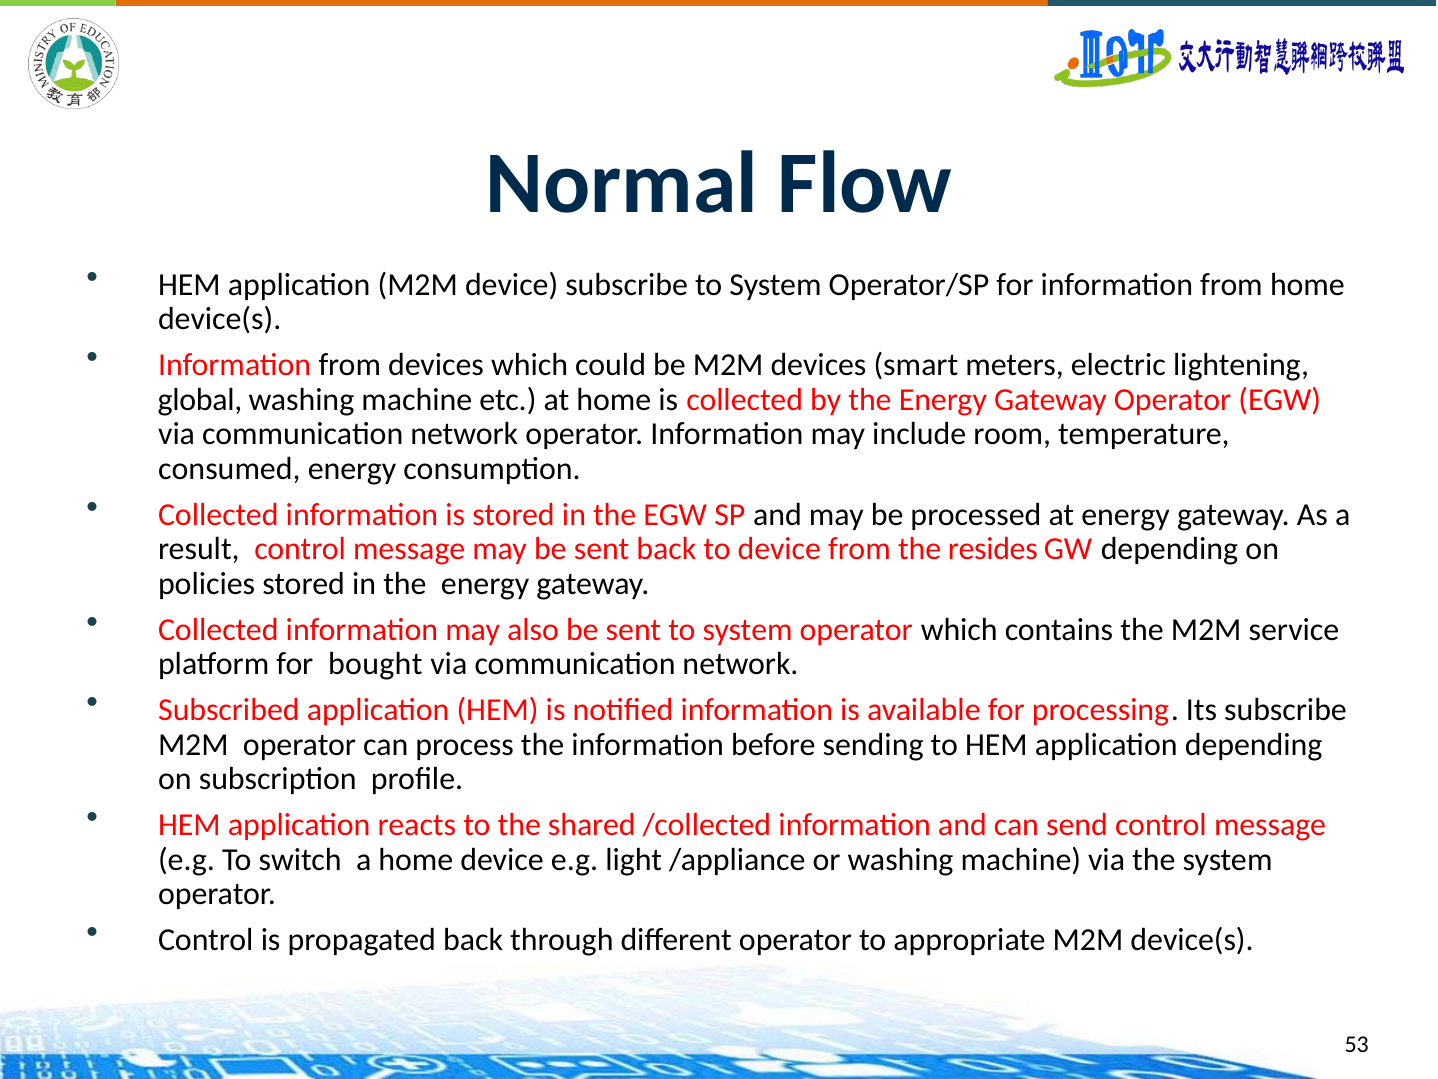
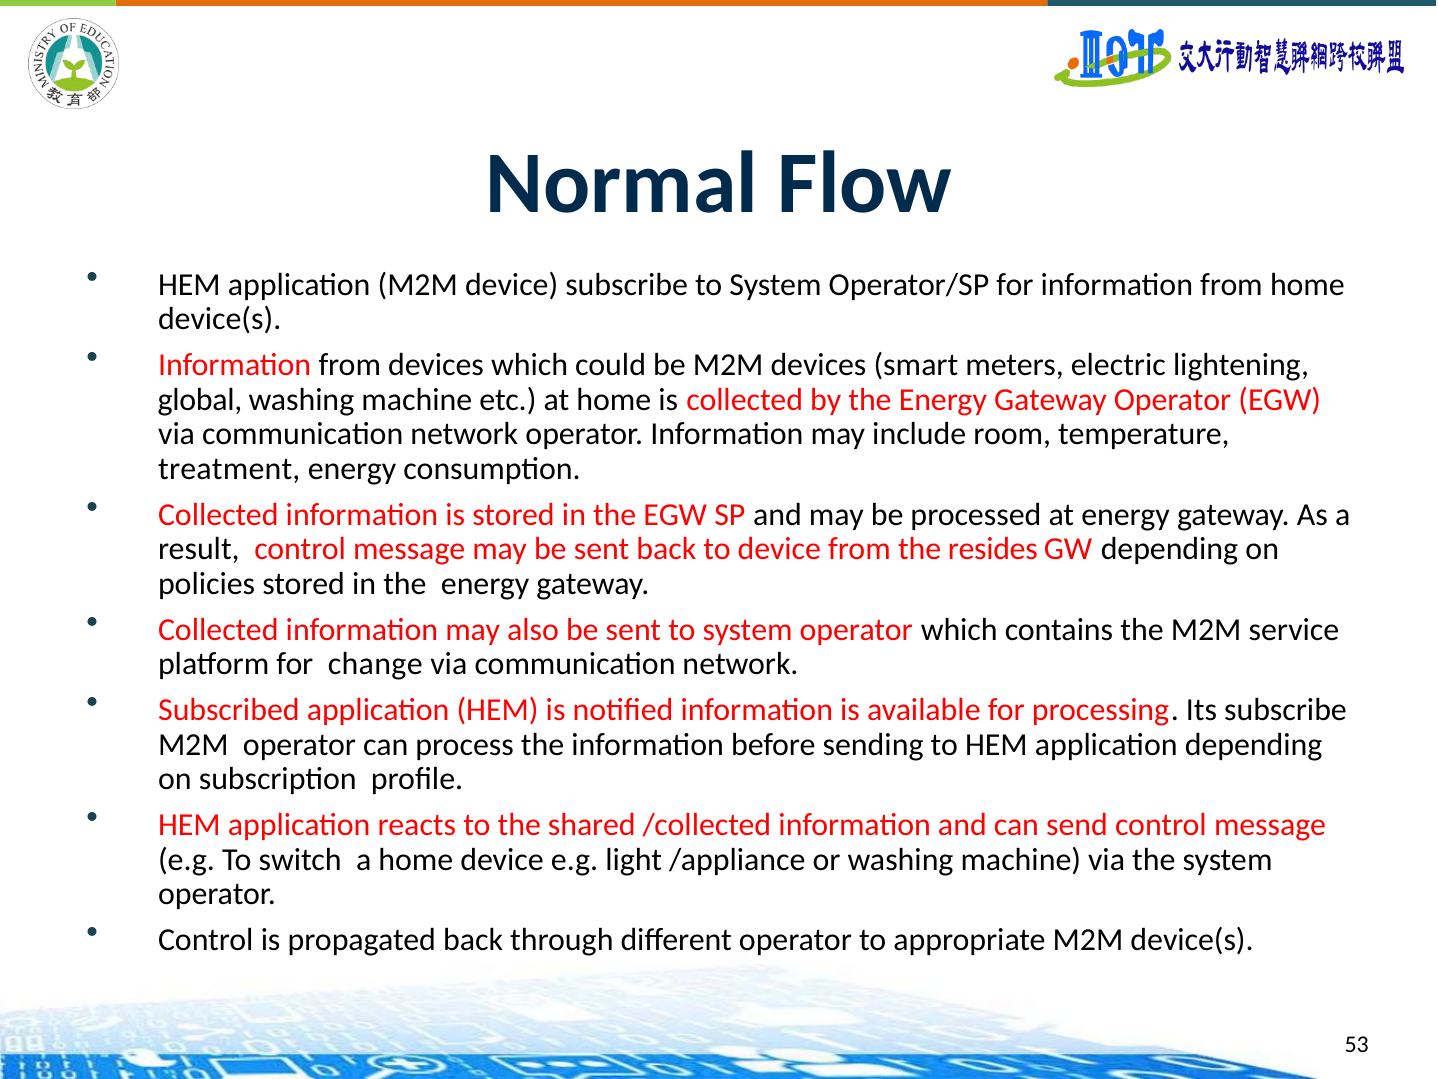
consumed: consumed -> treatment
bought: bought -> change
